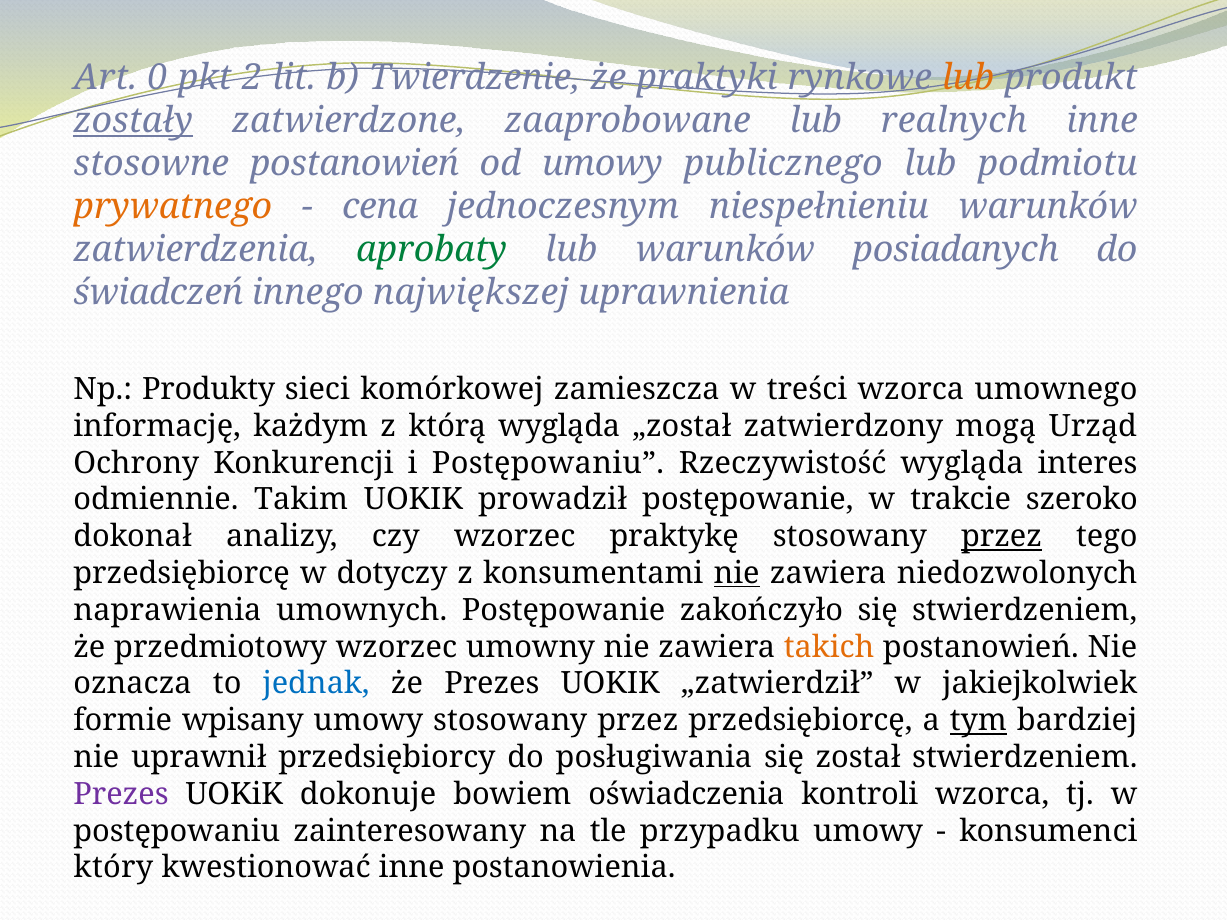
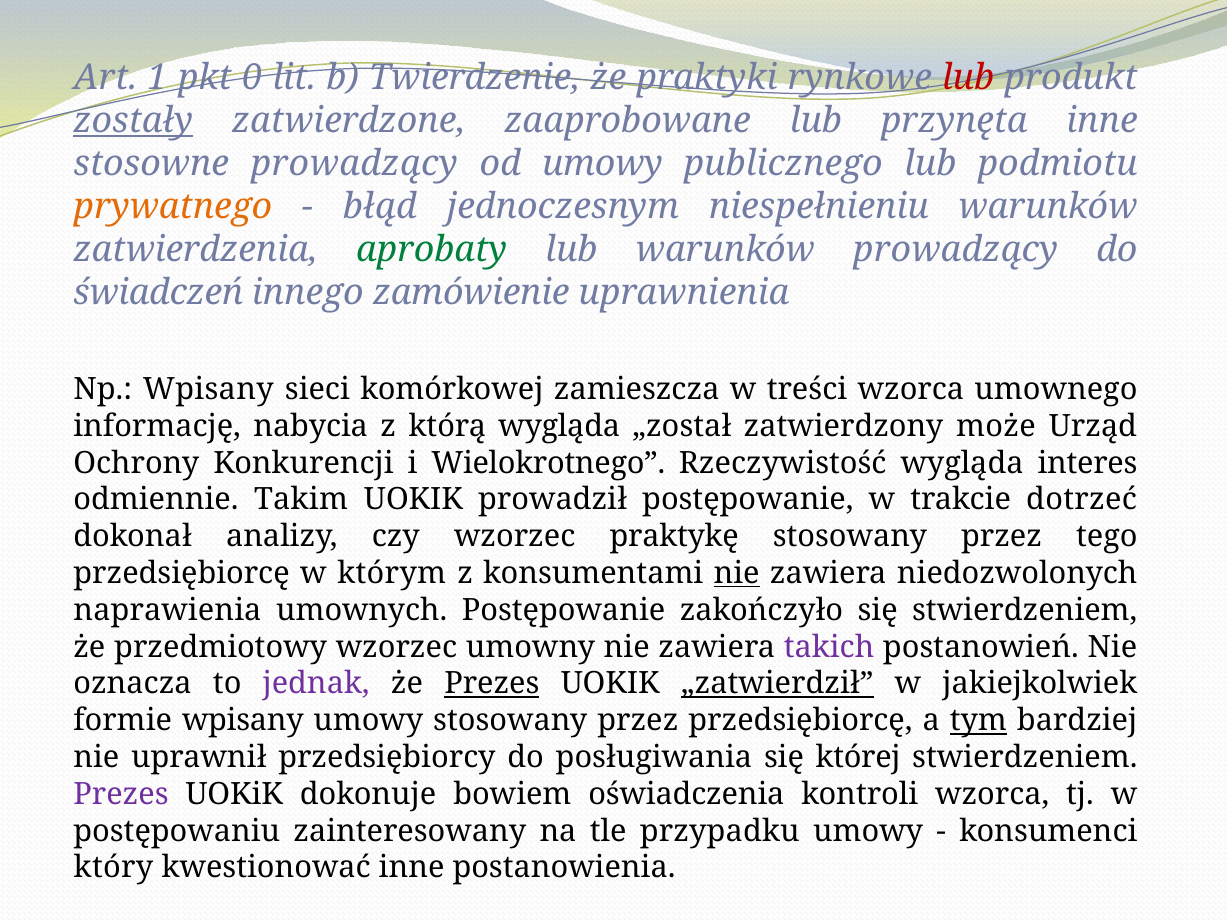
0: 0 -> 1
2: 2 -> 0
lub at (968, 78) colour: orange -> red
realnych: realnych -> przynęta
stosowne postanowień: postanowień -> prowadzący
cena: cena -> błąd
warunków posiadanych: posiadanych -> prowadzący
największej: największej -> zamówienie
Np Produkty: Produkty -> Wpisany
każdym: każdym -> nabycia
mogą: mogą -> może
i Postępowaniu: Postępowaniu -> Wielokrotnego
szeroko: szeroko -> dotrzeć
przez at (1001, 537) underline: present -> none
dotyczy: dotyczy -> którym
takich colour: orange -> purple
jednak colour: blue -> purple
Prezes at (492, 684) underline: none -> present
„zatwierdził underline: none -> present
został: został -> której
